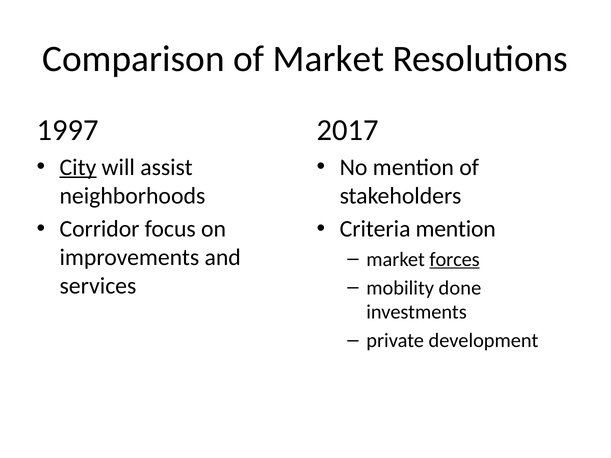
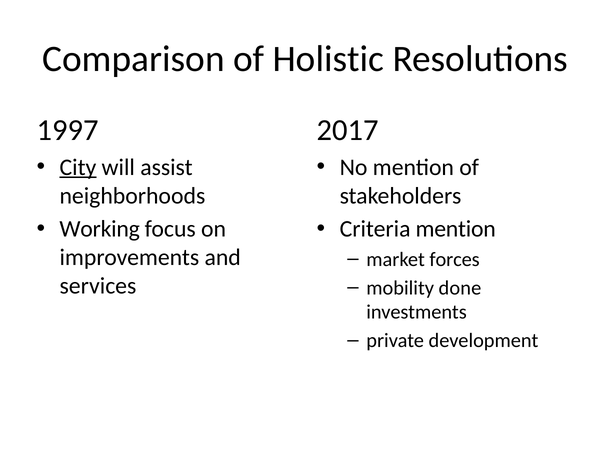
of Market: Market -> Holistic
Corridor: Corridor -> Working
forces underline: present -> none
